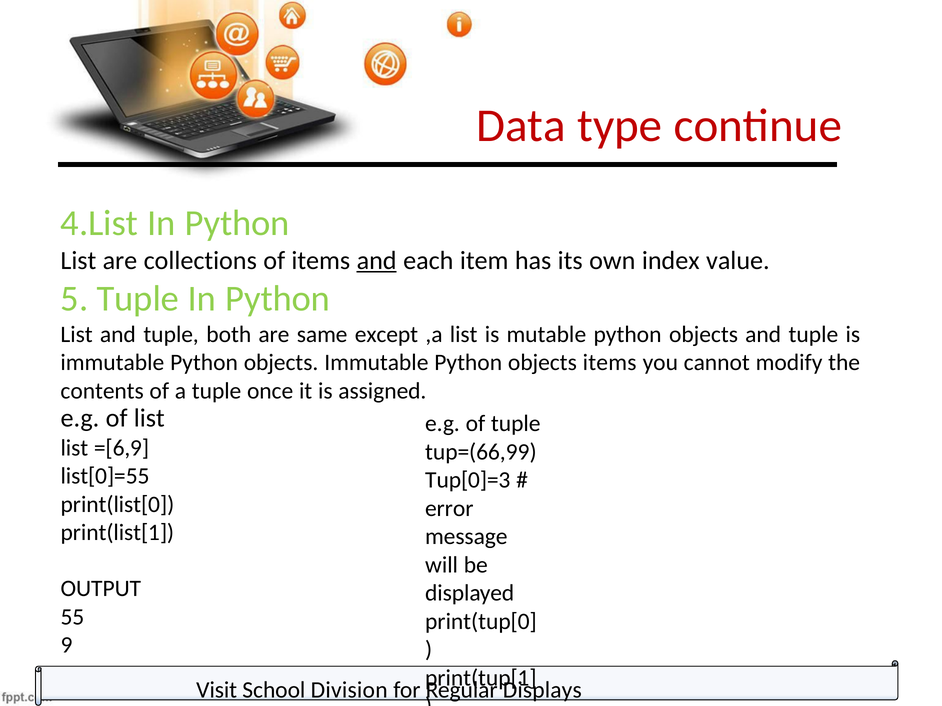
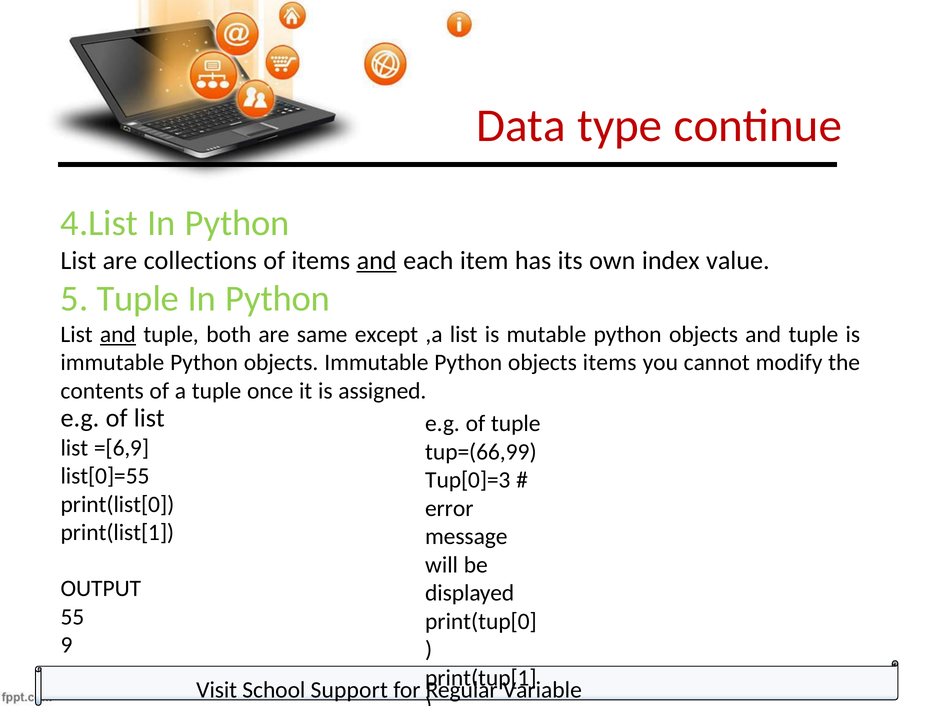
and at (118, 335) underline: none -> present
Division: Division -> Support
Displays: Displays -> Variable
